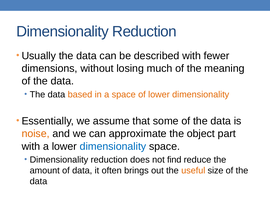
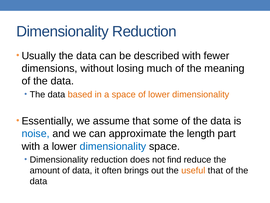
noise colour: orange -> blue
object: object -> length
useful size: size -> that
